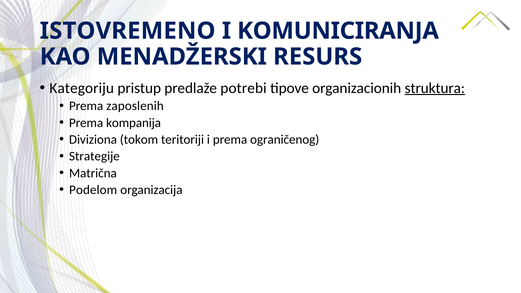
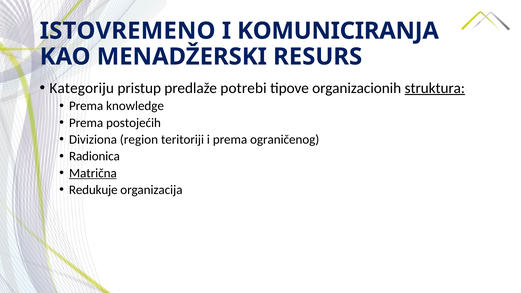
zaposlenih: zaposlenih -> knowledge
kompanija: kompanija -> postojećih
tokom: tokom -> region
Strategije: Strategije -> Radionica
Matrična underline: none -> present
Podelom: Podelom -> Redukuje
